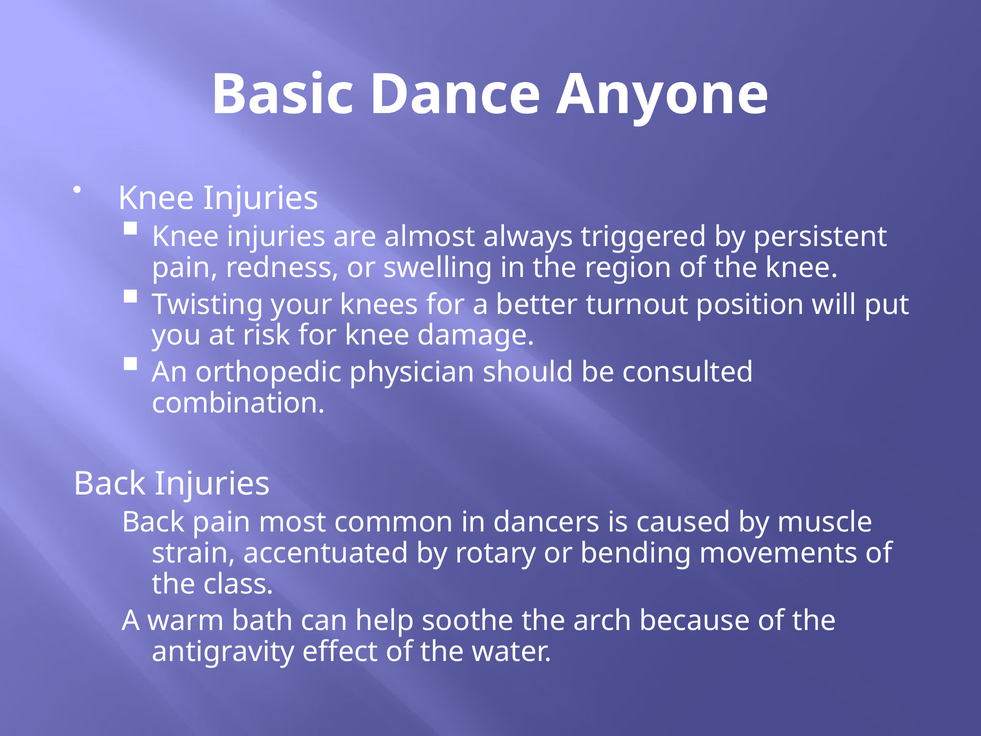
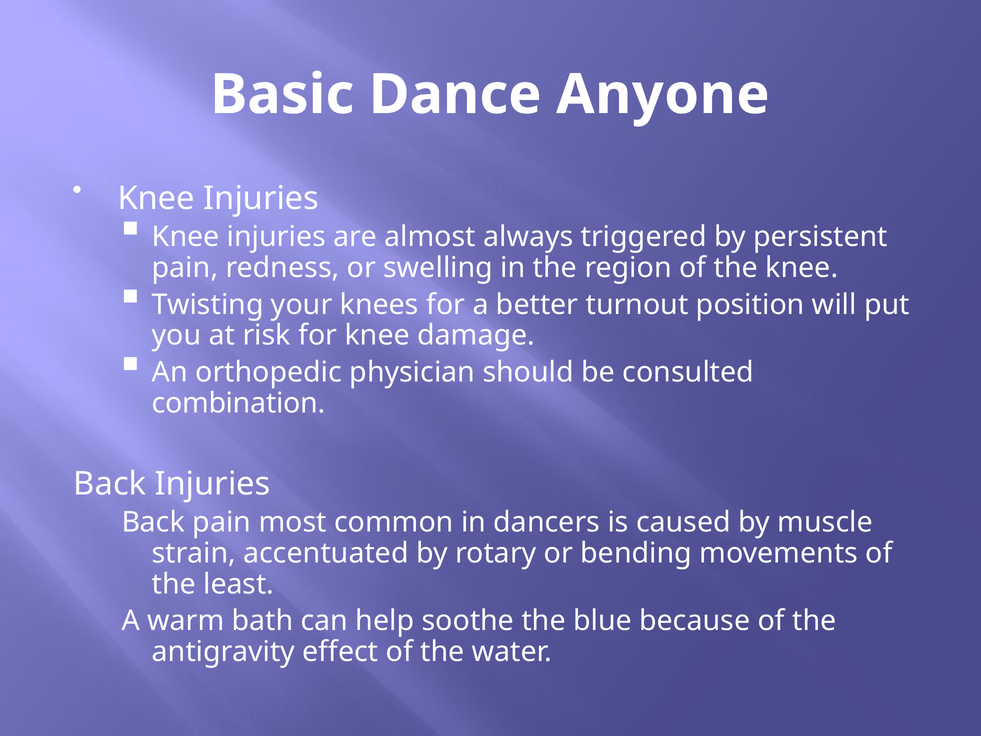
class: class -> least
arch: arch -> blue
